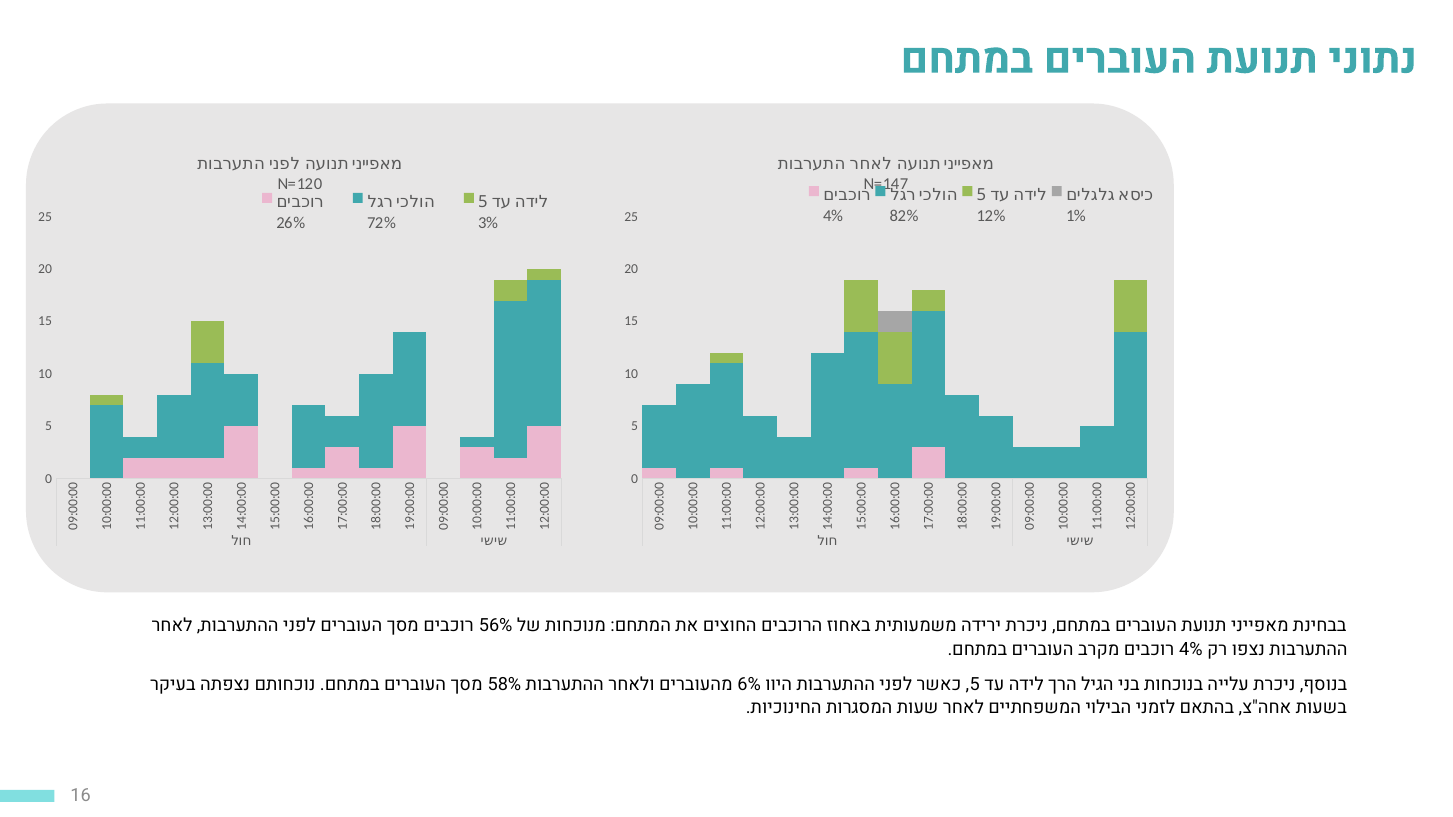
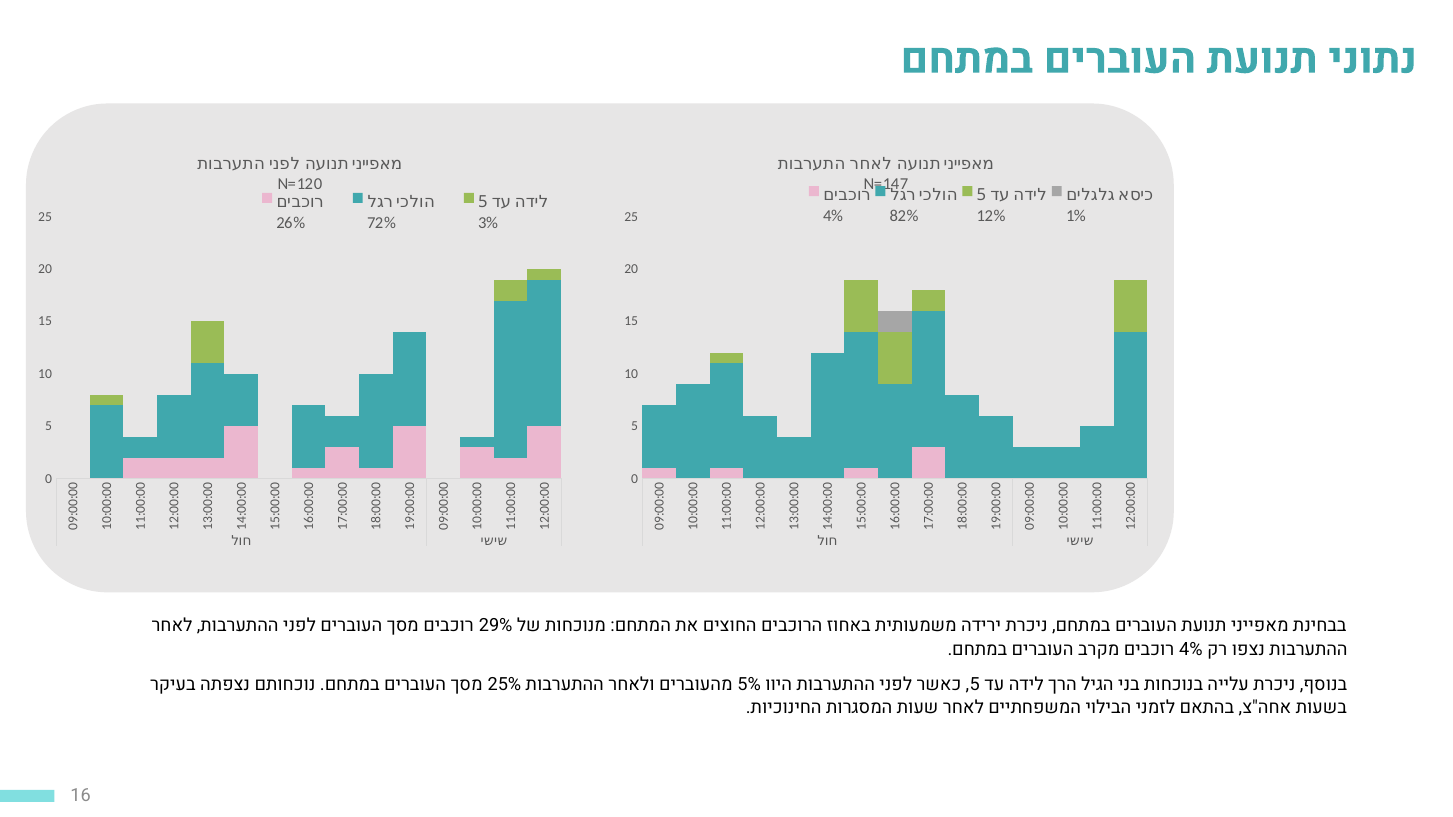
56%: 56% -> 29%
58%: 58% -> 25%
6%: 6% -> 5%
